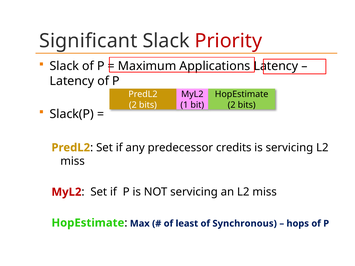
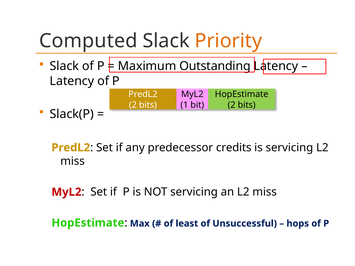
Significant: Significant -> Computed
Priority colour: red -> orange
Applications: Applications -> Outstanding
Synchronous: Synchronous -> Unsuccessful
